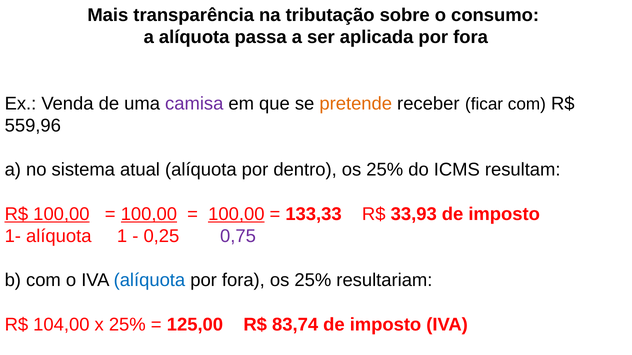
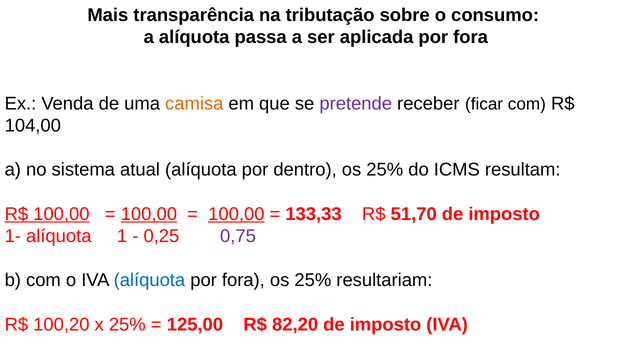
camisa colour: purple -> orange
pretende colour: orange -> purple
559,96: 559,96 -> 104,00
33,93: 33,93 -> 51,70
104,00: 104,00 -> 100,20
83,74: 83,74 -> 82,20
